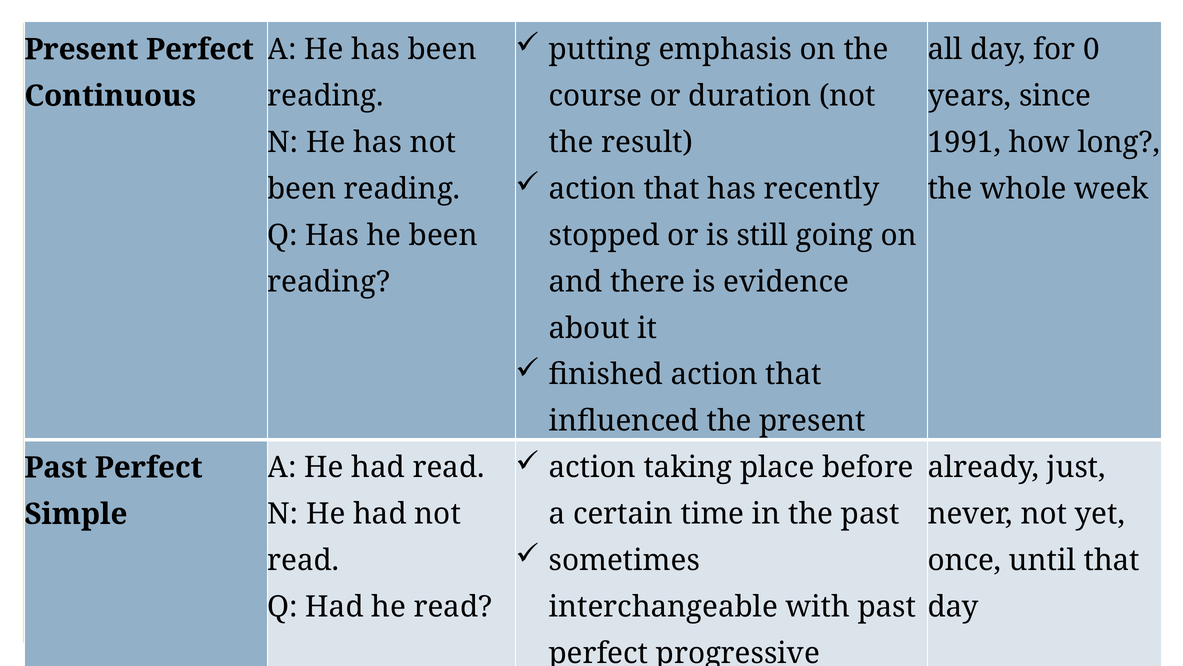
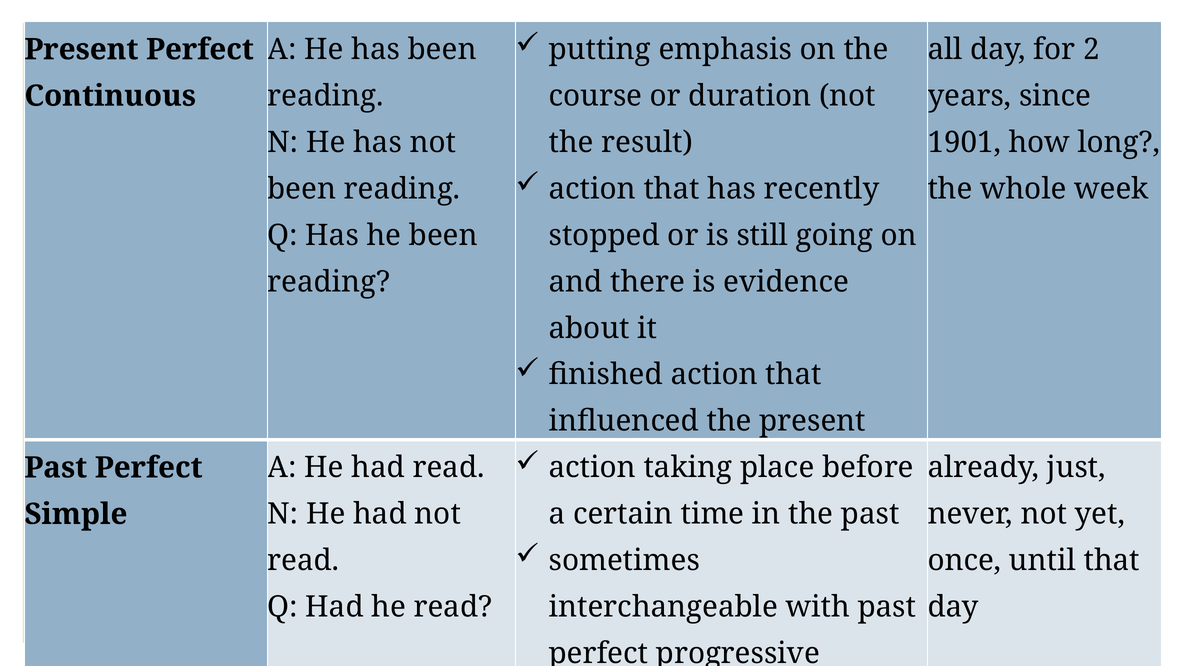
0: 0 -> 2
1991: 1991 -> 1901
